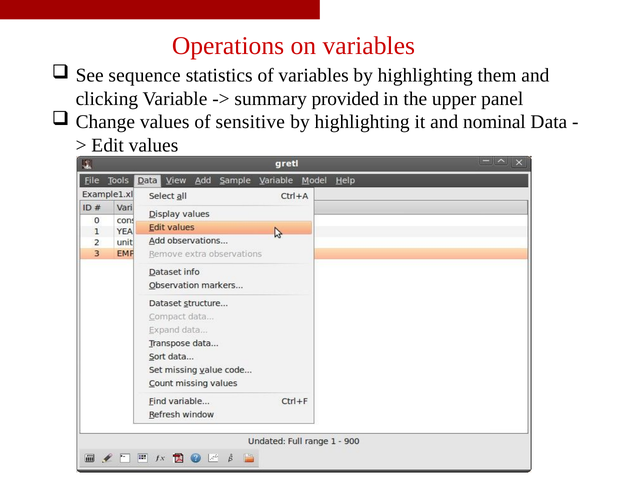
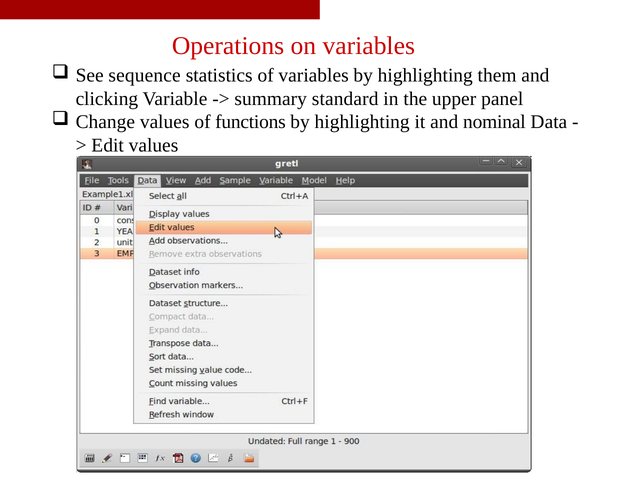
provided: provided -> standard
sensitive: sensitive -> functions
